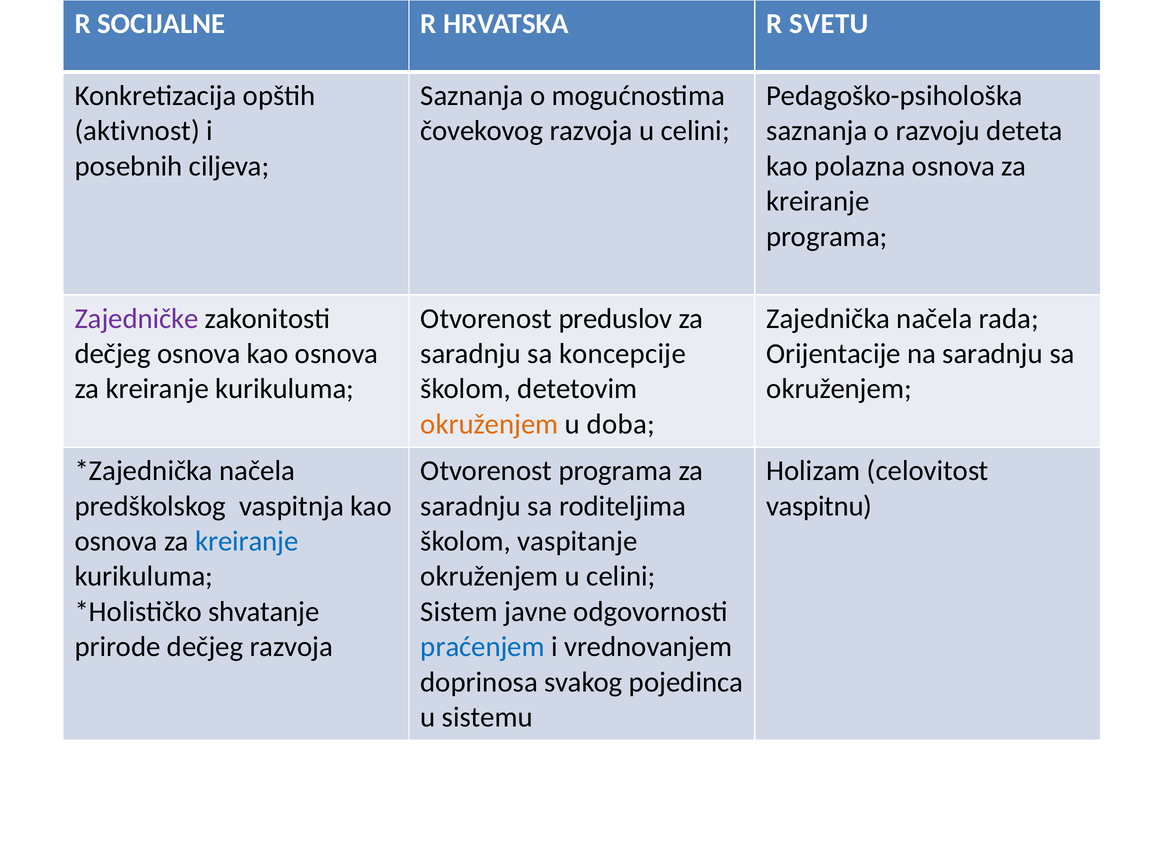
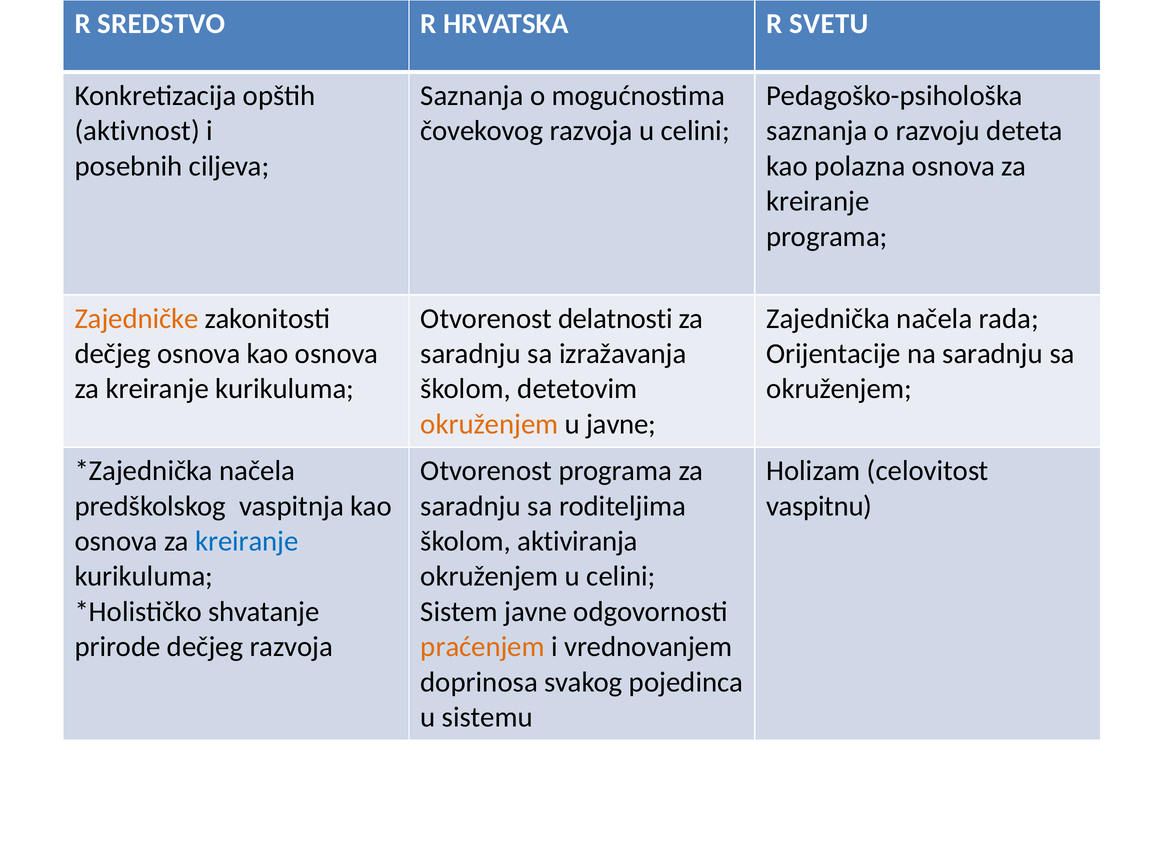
SOCIJALNE: SOCIJALNE -> SREDSTVO
Zajedničke colour: purple -> orange
preduslov: preduslov -> delatnosti
koncepcije: koncepcije -> izražavanja
u doba: doba -> javne
vaspitanje: vaspitanje -> aktiviranja
praćenjem colour: blue -> orange
